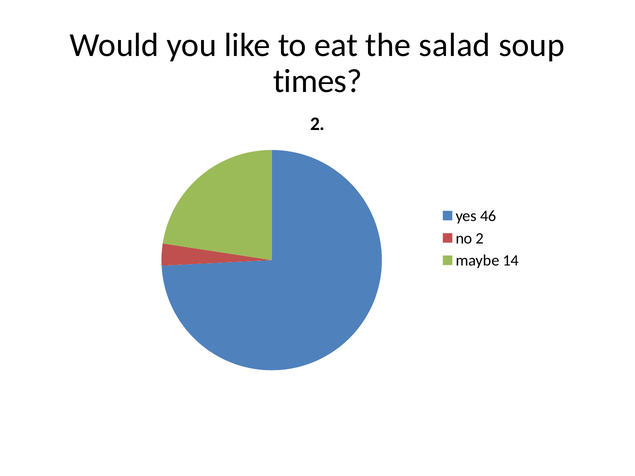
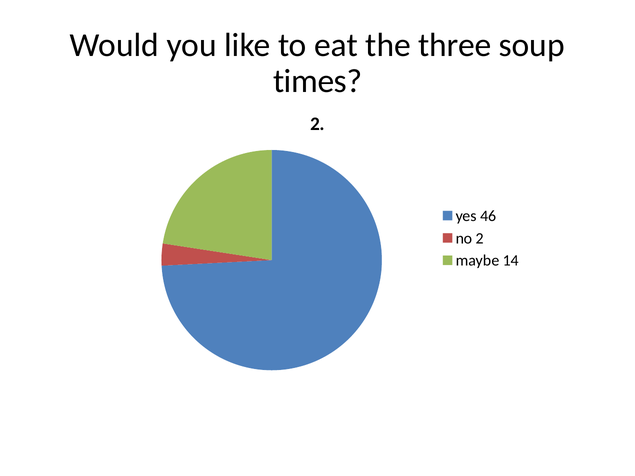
salad: salad -> three
